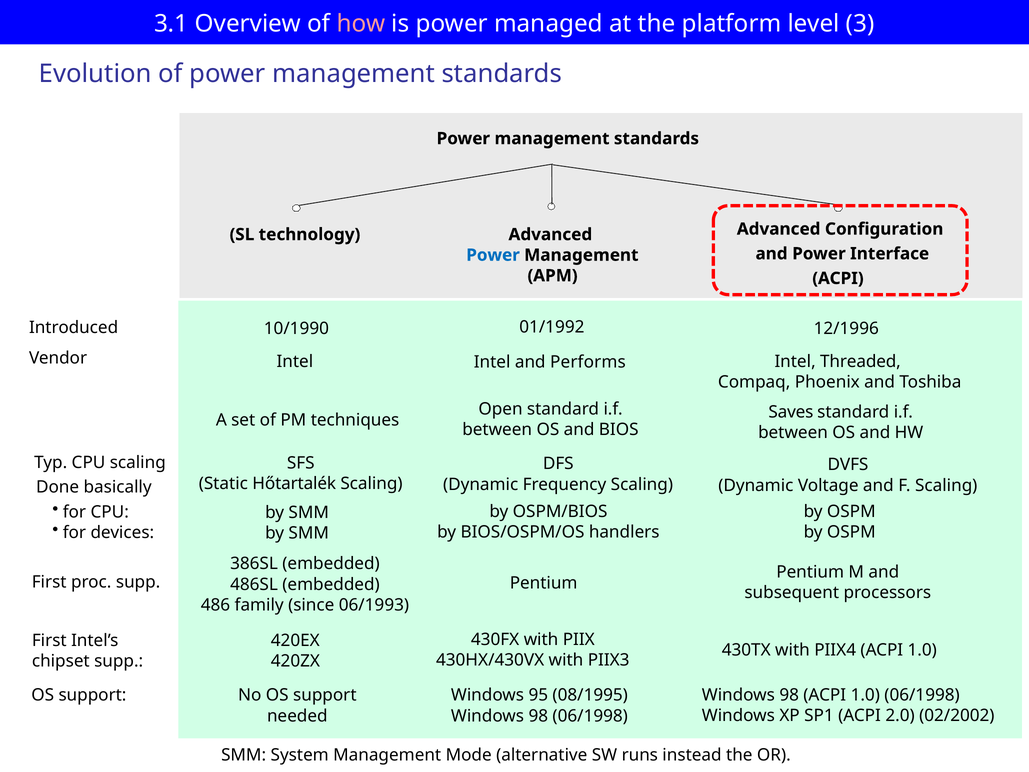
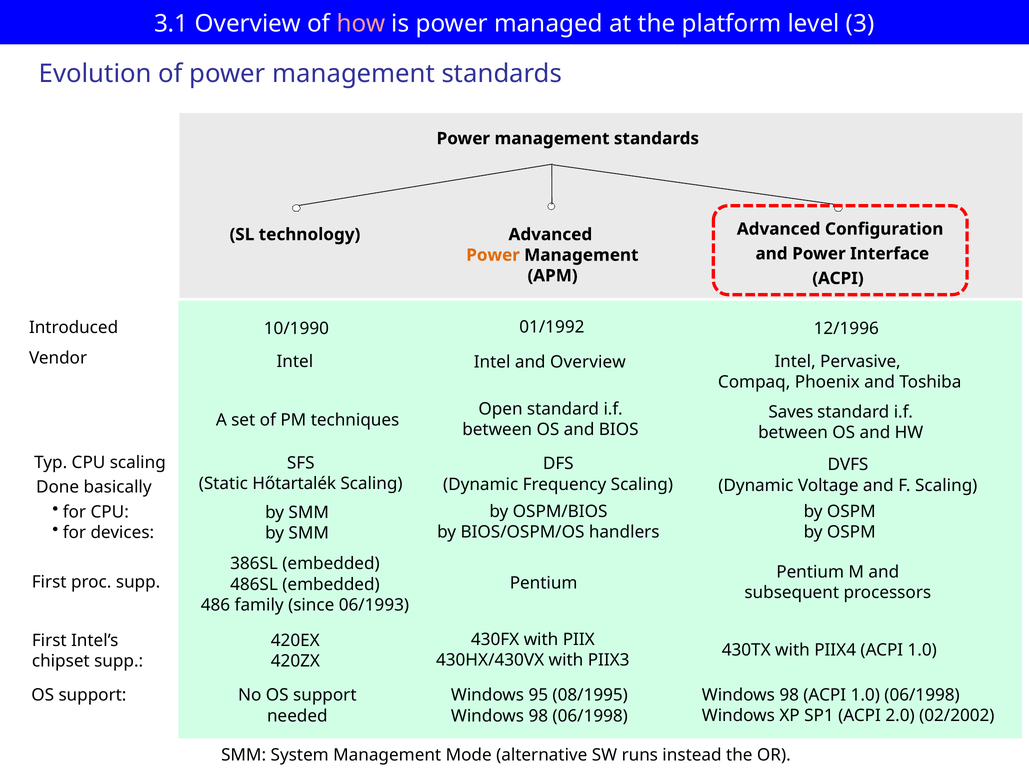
Power at (493, 255) colour: blue -> orange
and Performs: Performs -> Overview
Threaded: Threaded -> Pervasive
